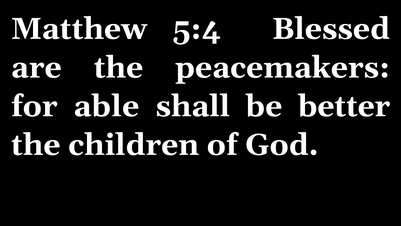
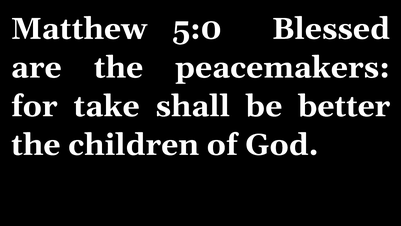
5:4: 5:4 -> 5:0
able: able -> take
